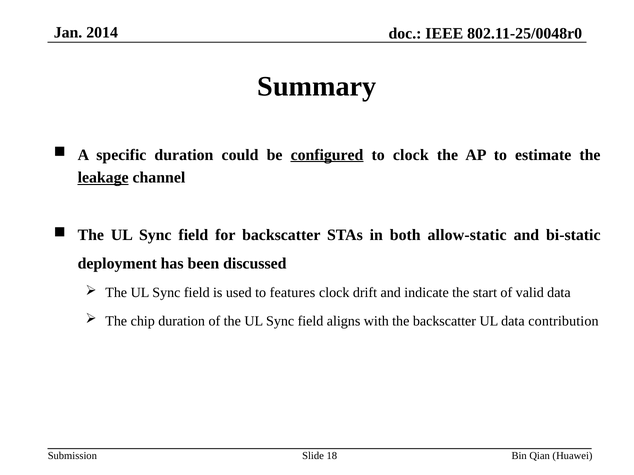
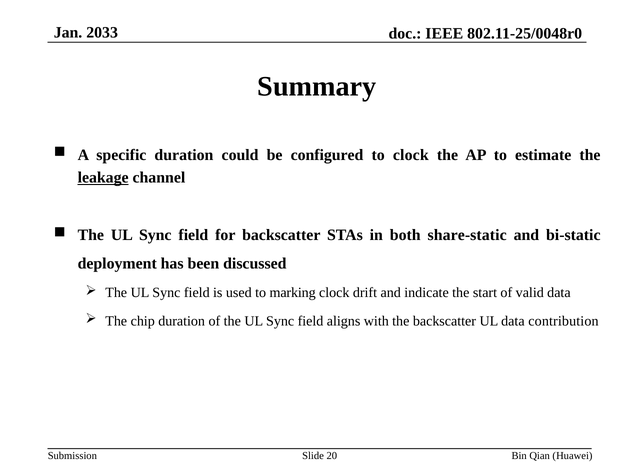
2014: 2014 -> 2033
configured underline: present -> none
allow-static: allow-static -> share-static
features: features -> marking
18: 18 -> 20
